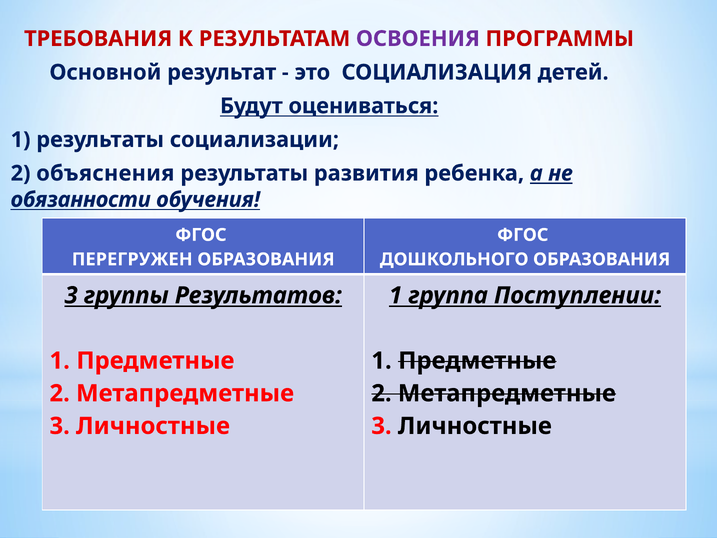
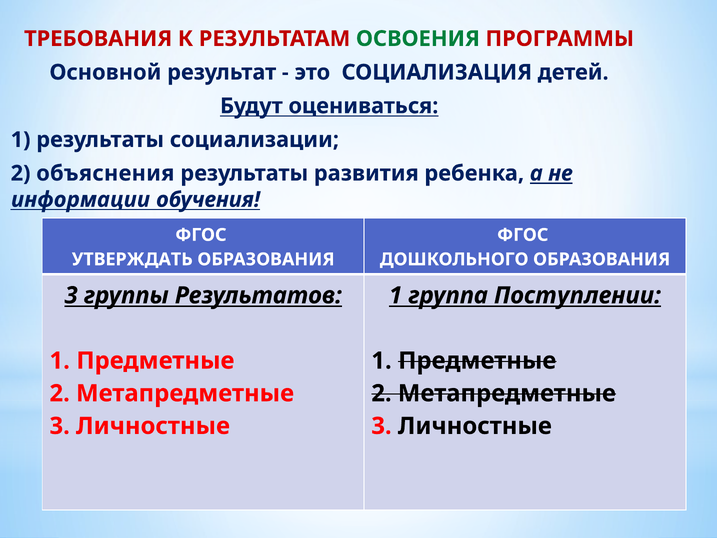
ОСВОЕНИЯ colour: purple -> green
обязанности: обязанности -> информации
ПЕРЕГРУЖЕН: ПЕРЕГРУЖЕН -> УТВЕРЖДАТЬ
